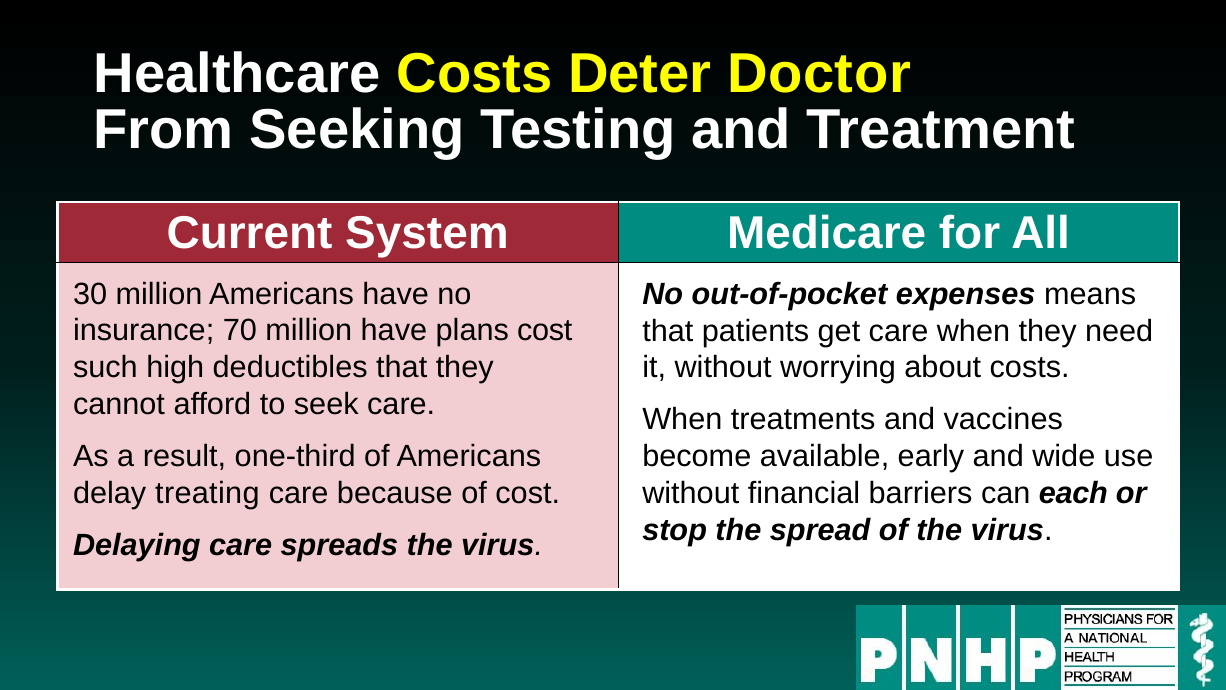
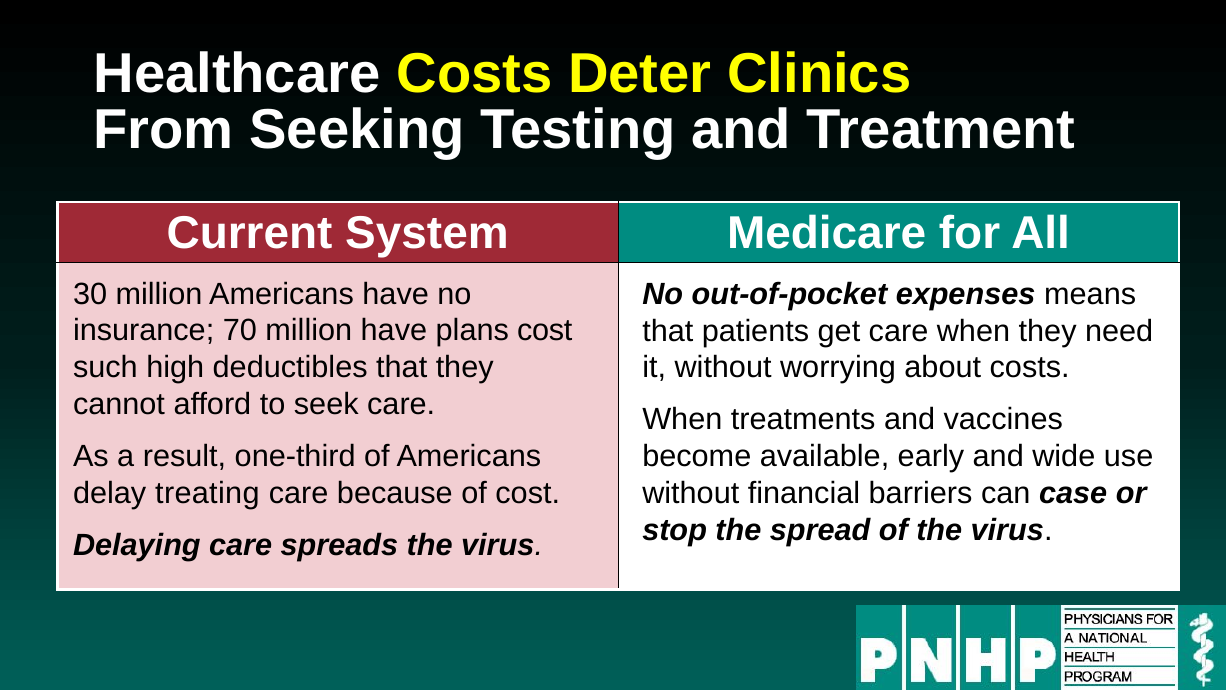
Doctor: Doctor -> Clinics
each: each -> case
